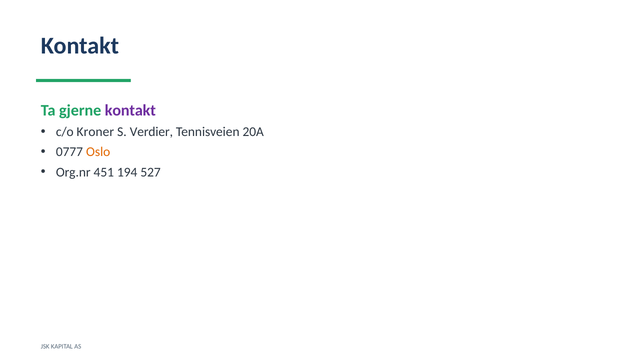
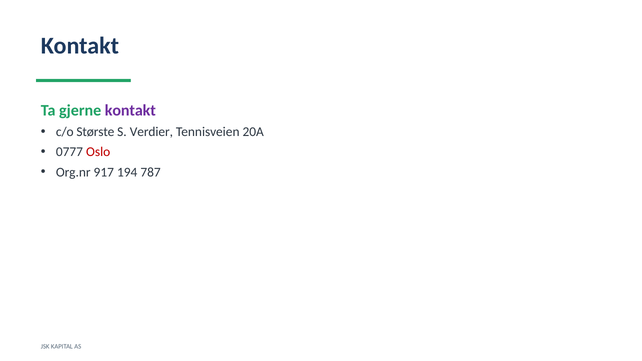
Kroner: Kroner -> Største
Oslo colour: orange -> red
451: 451 -> 917
527: 527 -> 787
